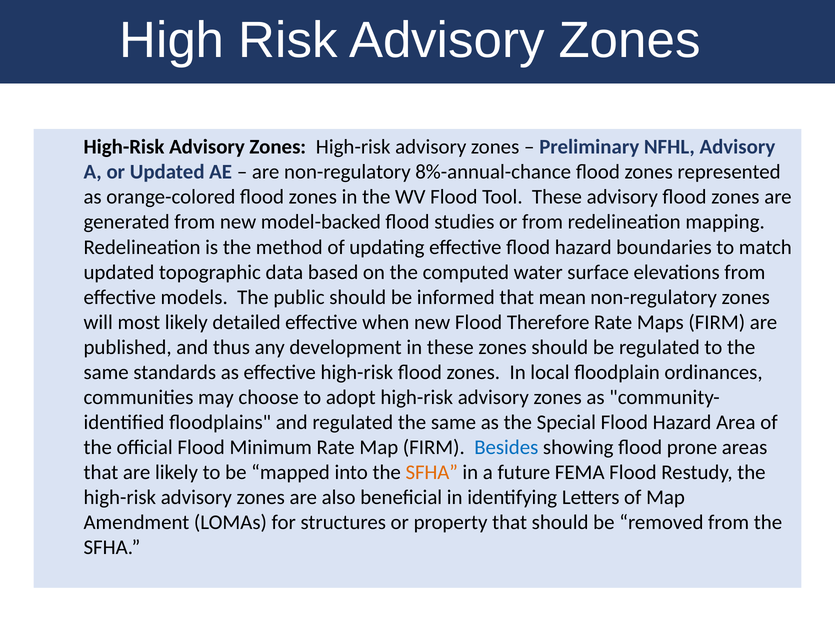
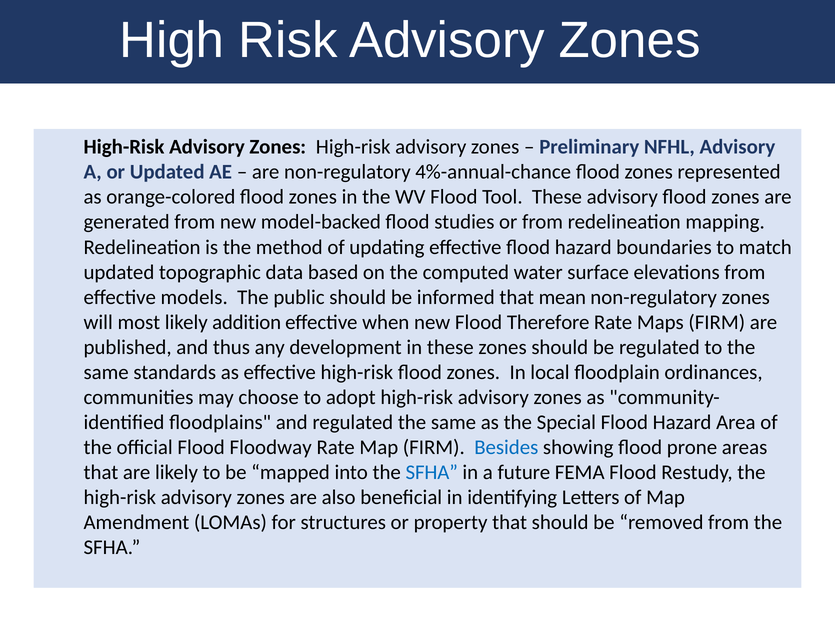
8%-annual-chance: 8%-annual-chance -> 4%-annual-chance
detailed: detailed -> addition
Minimum: Minimum -> Floodway
SFHA at (432, 473) colour: orange -> blue
